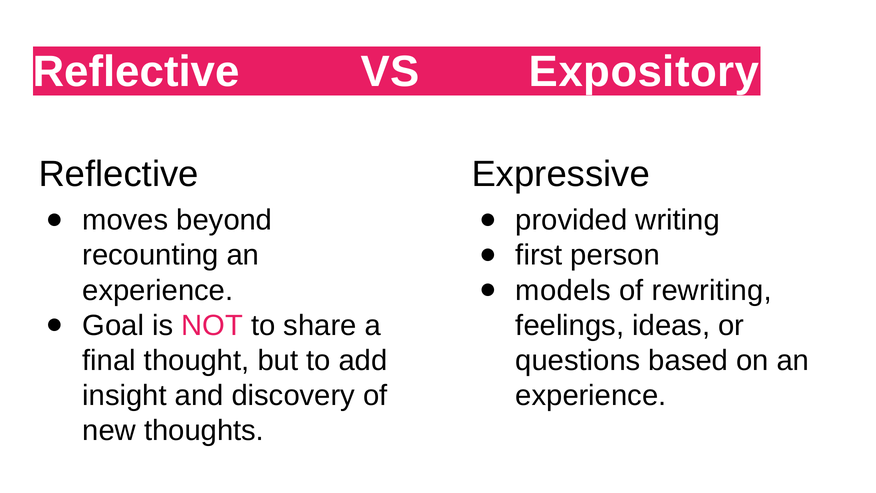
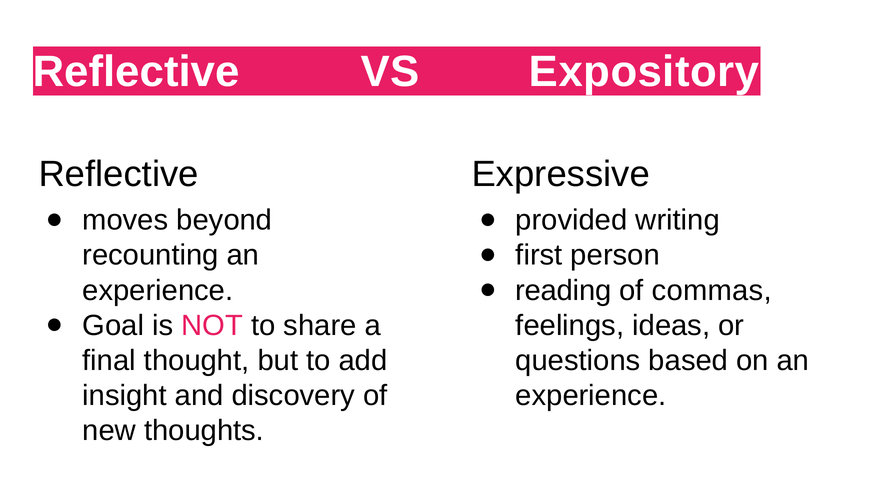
models: models -> reading
rewriting: rewriting -> commas
